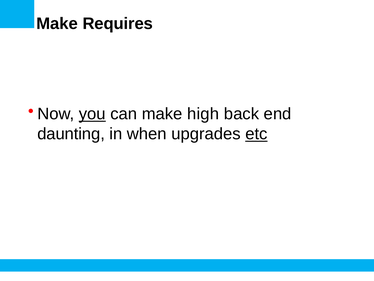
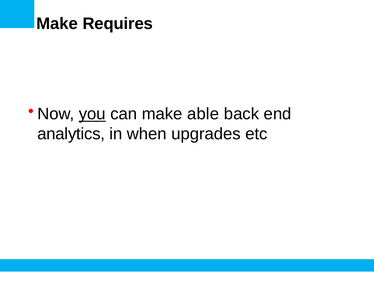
high: high -> able
daunting: daunting -> analytics
etc underline: present -> none
